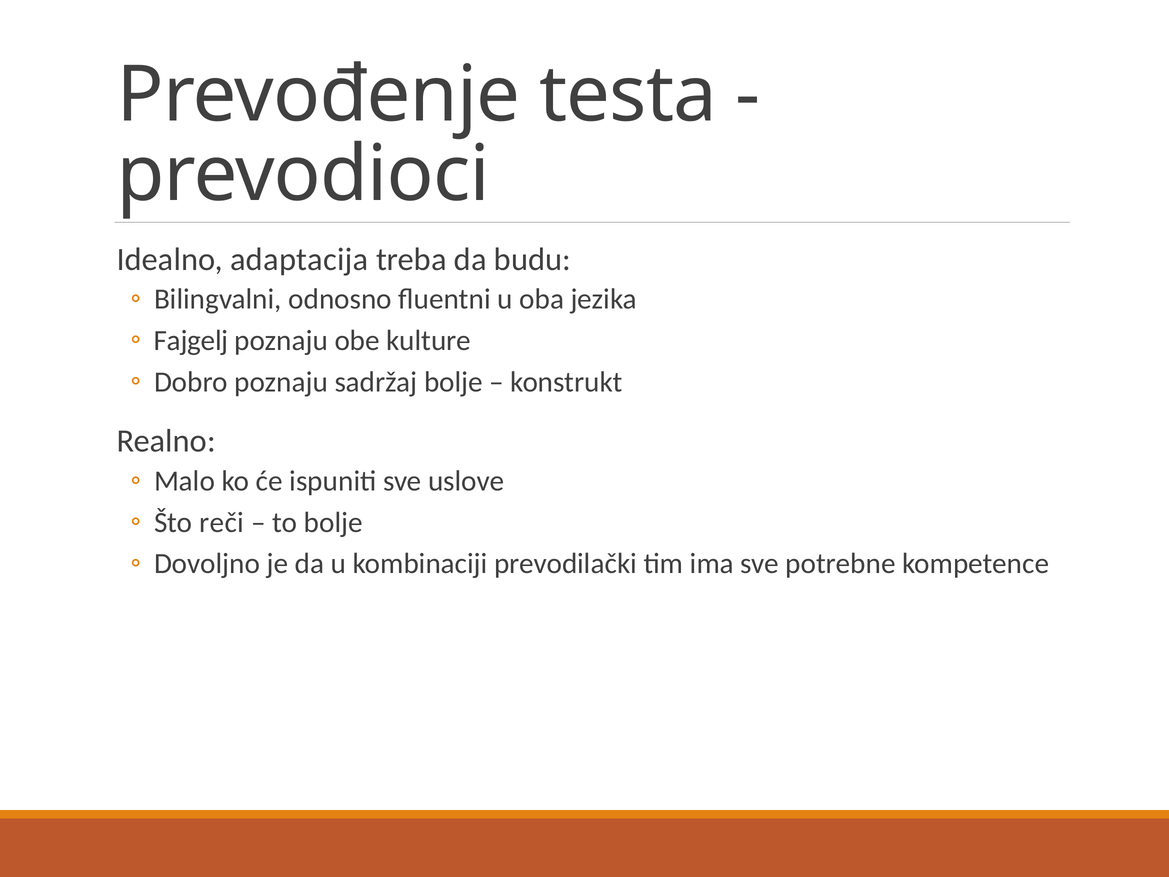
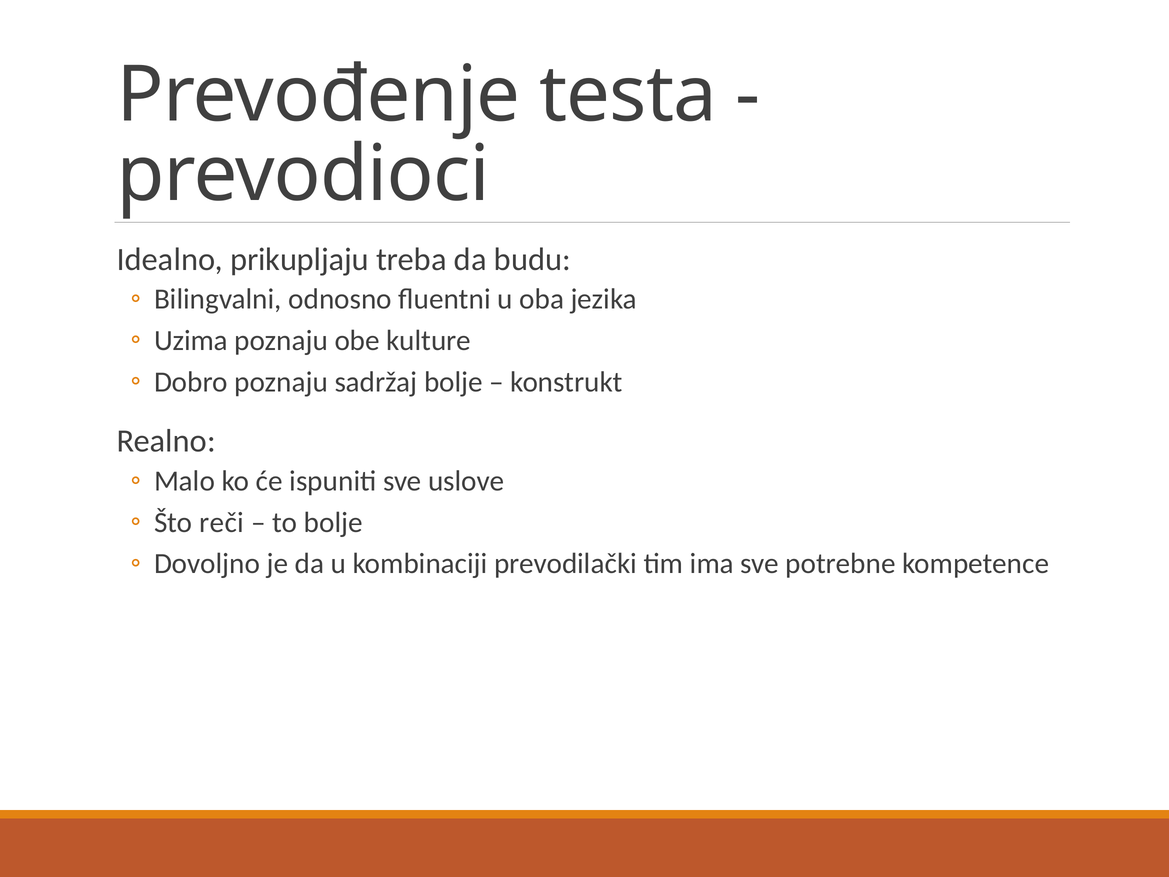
adaptacija: adaptacija -> prikupljaju
Fajgelj: Fajgelj -> Uzima
